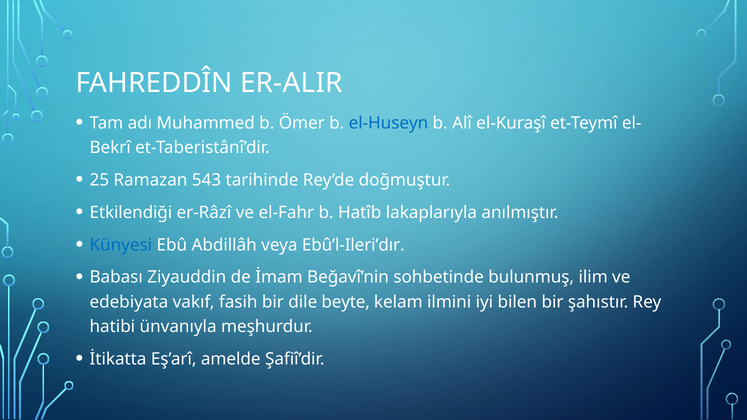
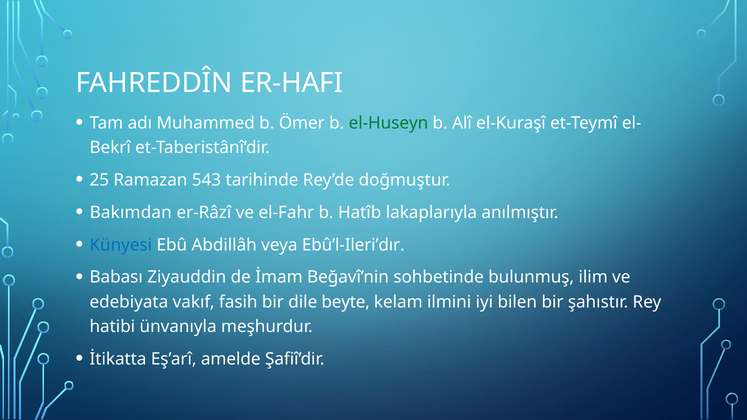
ER-ALIR: ER-ALIR -> ER-HAFI
el-Huseyn colour: blue -> green
Etkilendiği: Etkilendiği -> Bakımdan
